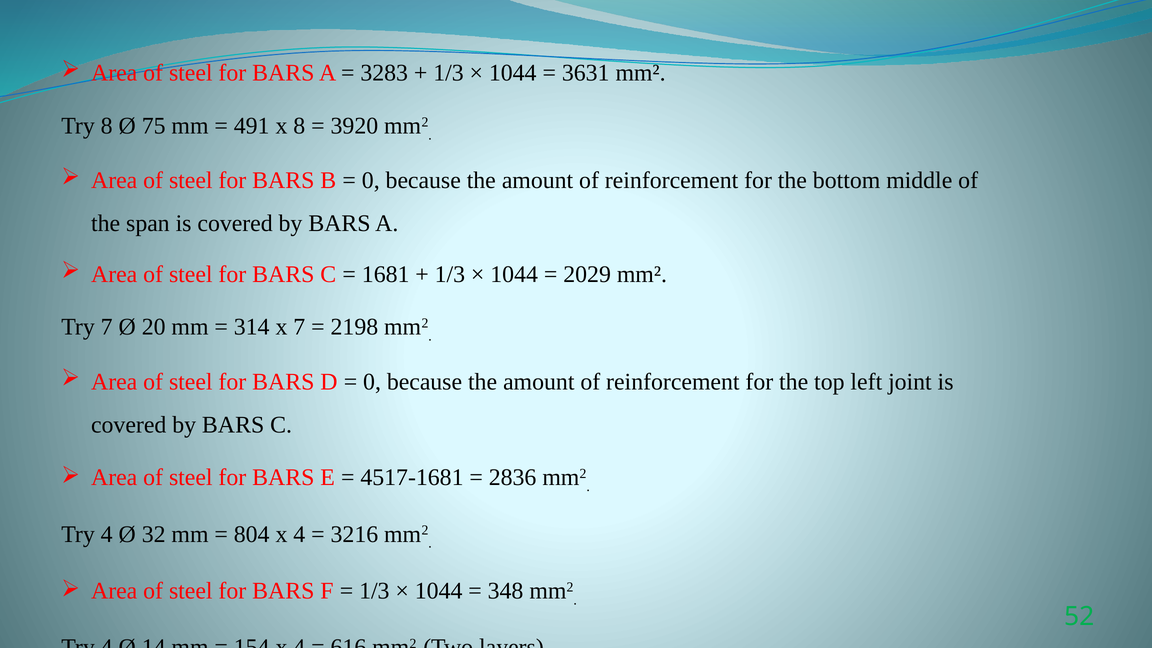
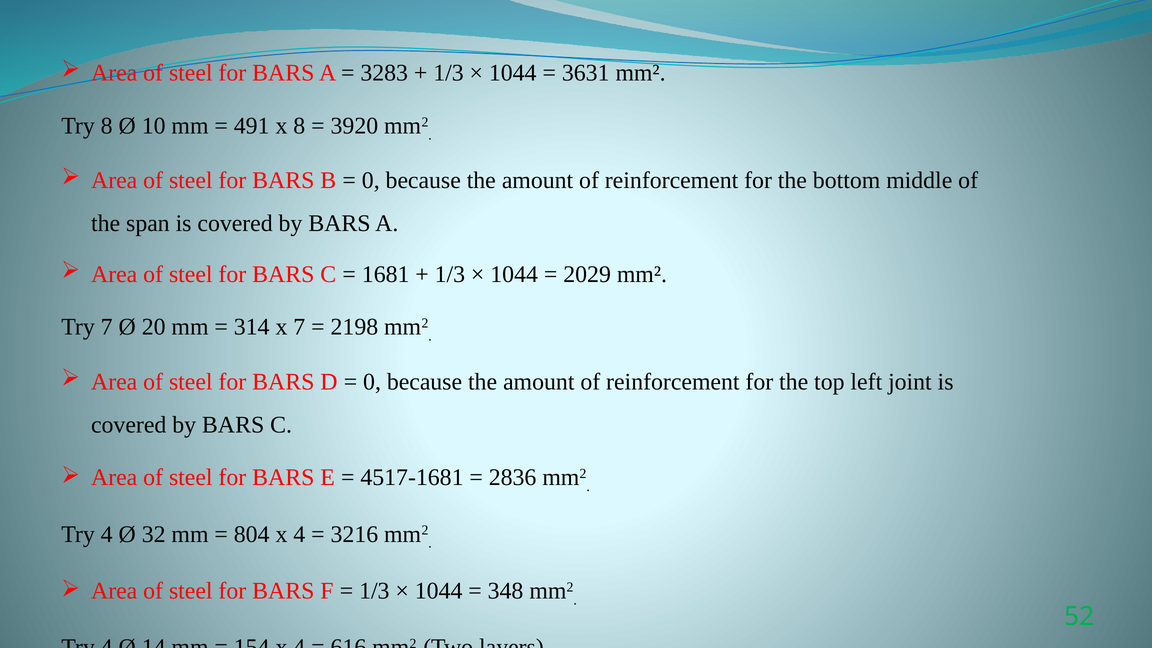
75: 75 -> 10
